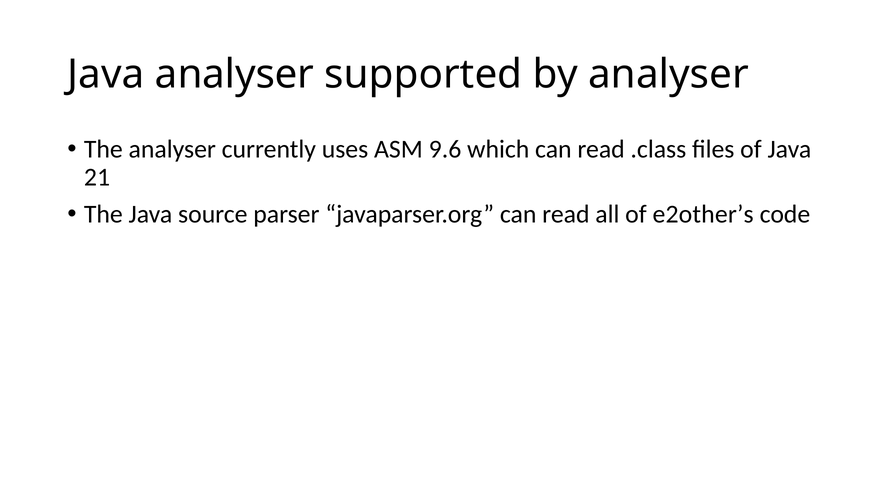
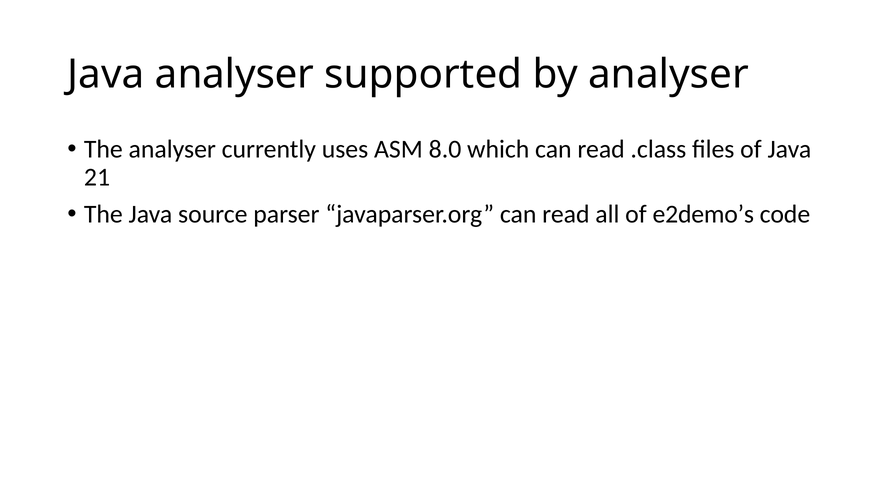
9.6: 9.6 -> 8.0
e2other’s: e2other’s -> e2demo’s
